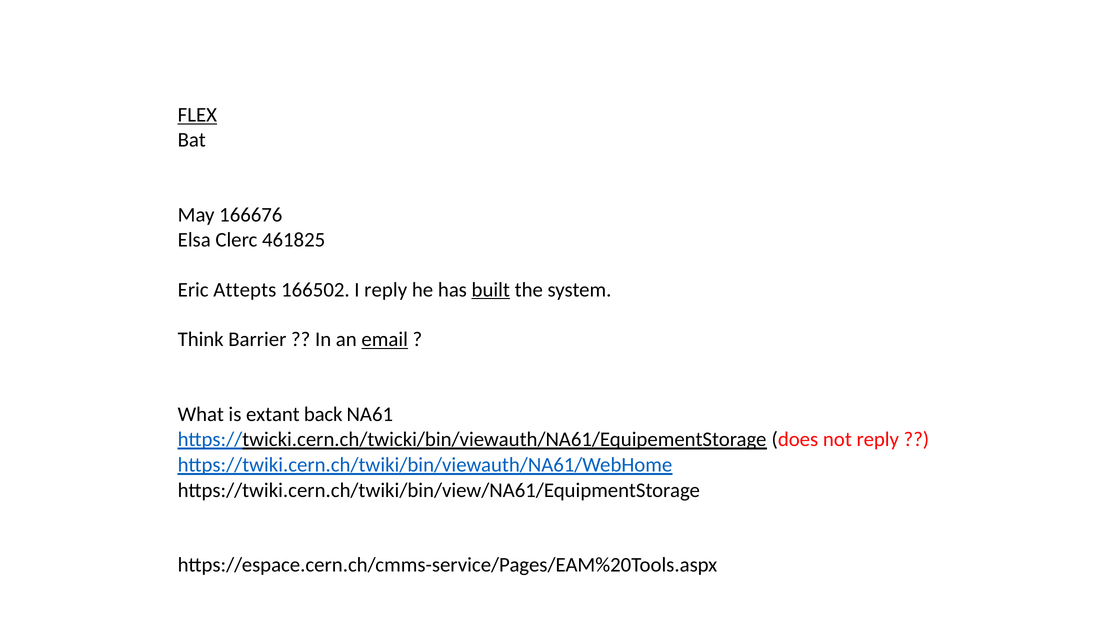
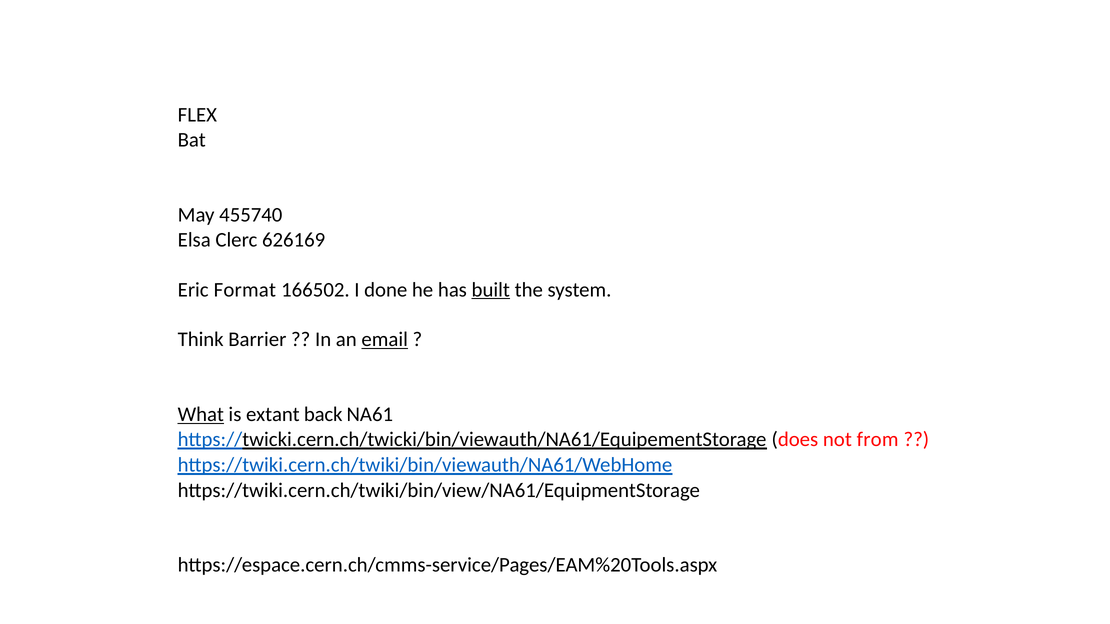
FLEX underline: present -> none
166676: 166676 -> 455740
461825: 461825 -> 626169
Attepts: Attepts -> Format
I reply: reply -> done
What underline: none -> present
not reply: reply -> from
